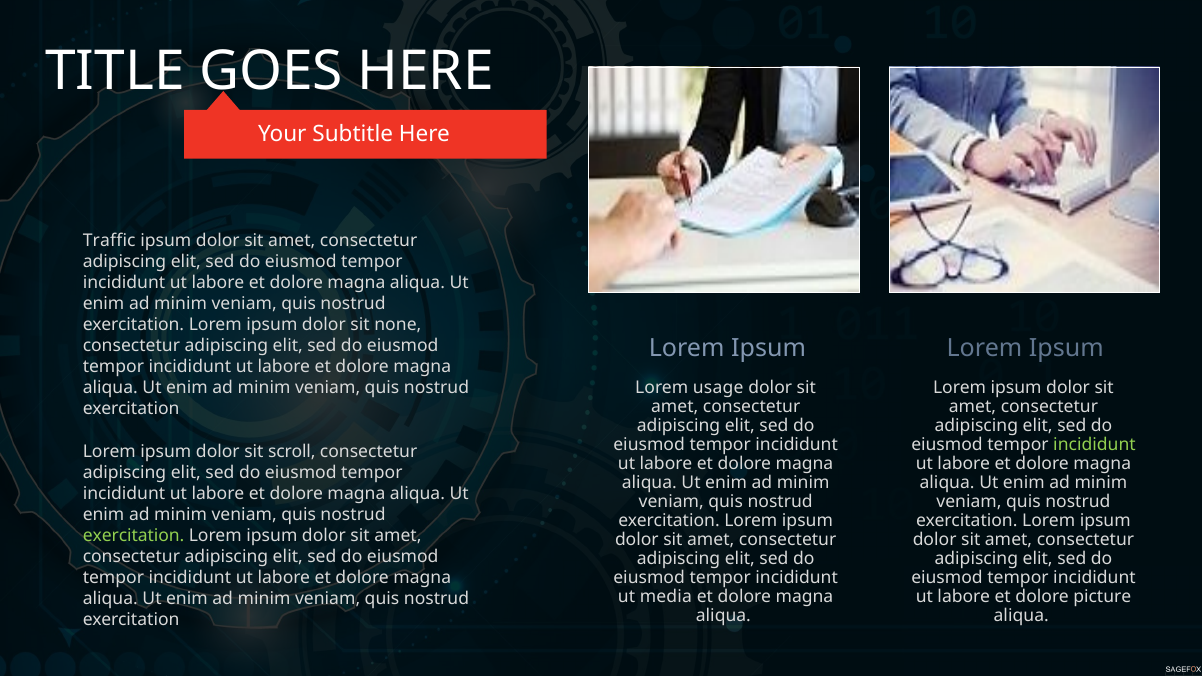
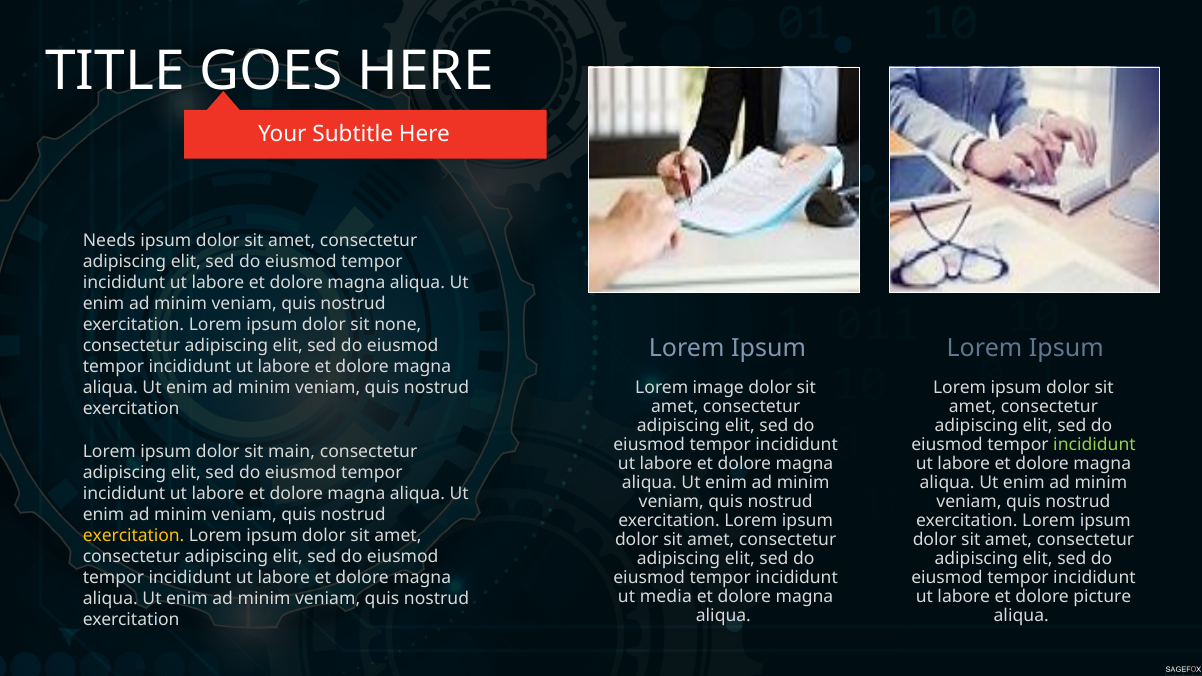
Traffic: Traffic -> Needs
usage: usage -> image
scroll: scroll -> main
exercitation at (134, 535) colour: light green -> yellow
